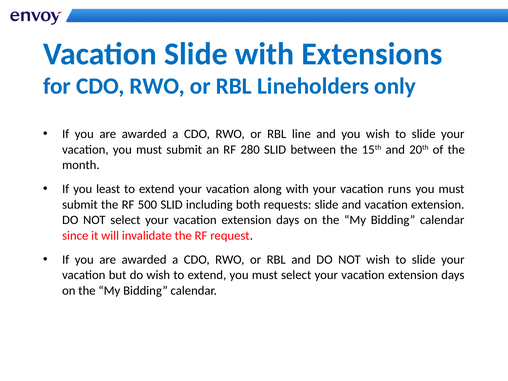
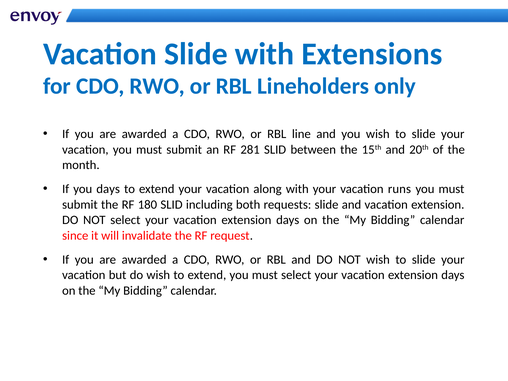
280: 280 -> 281
you least: least -> days
500: 500 -> 180
